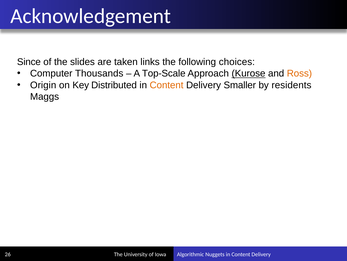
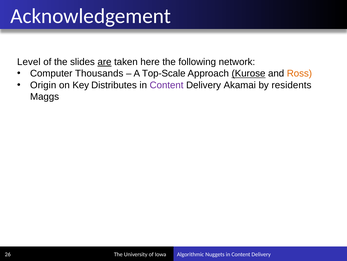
Since: Since -> Level
are underline: none -> present
links: links -> here
choices: choices -> network
Distributed: Distributed -> Distributes
Content at (167, 85) colour: orange -> purple
Smaller: Smaller -> Akamai
